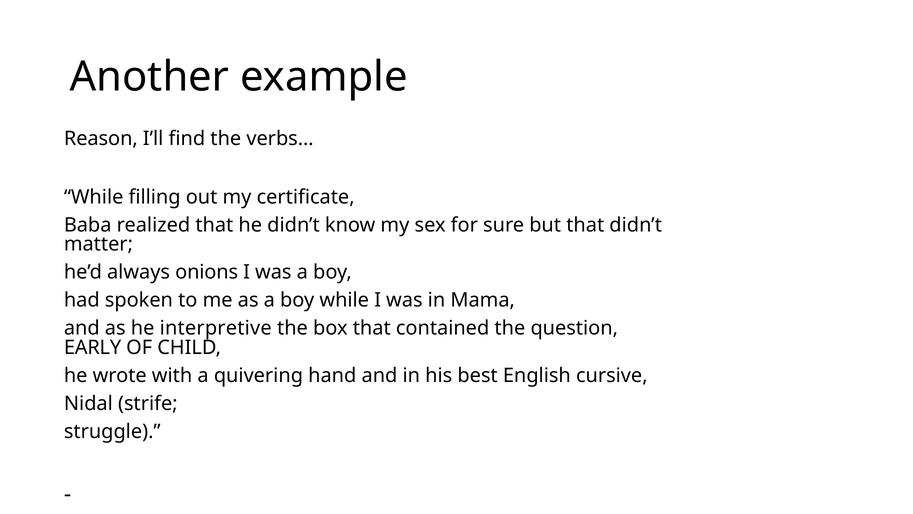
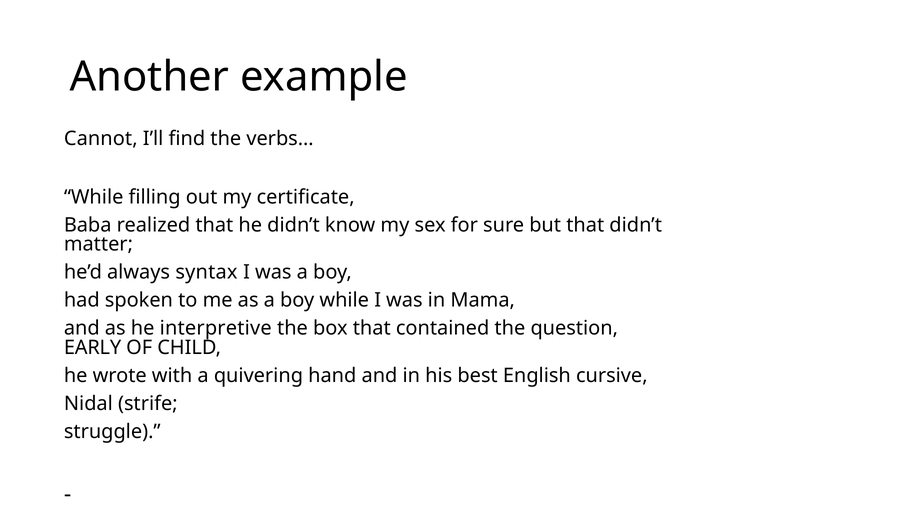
Reason: Reason -> Cannot
onions: onions -> syntax
